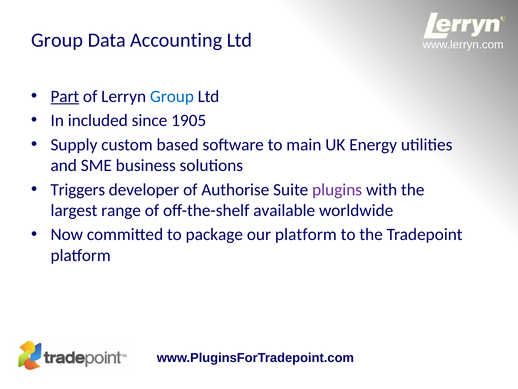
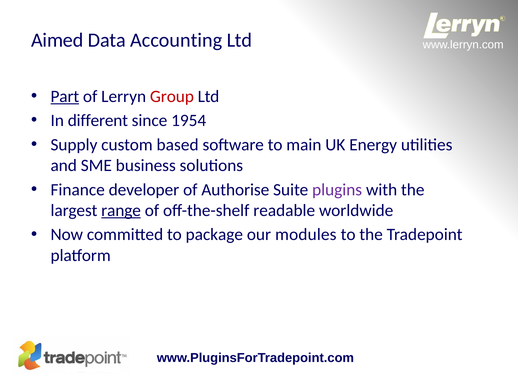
Group at (57, 40): Group -> Aimed
Group at (172, 96) colour: blue -> red
included: included -> different
1905: 1905 -> 1954
Triggers: Triggers -> Finance
range underline: none -> present
available: available -> readable
our platform: platform -> modules
